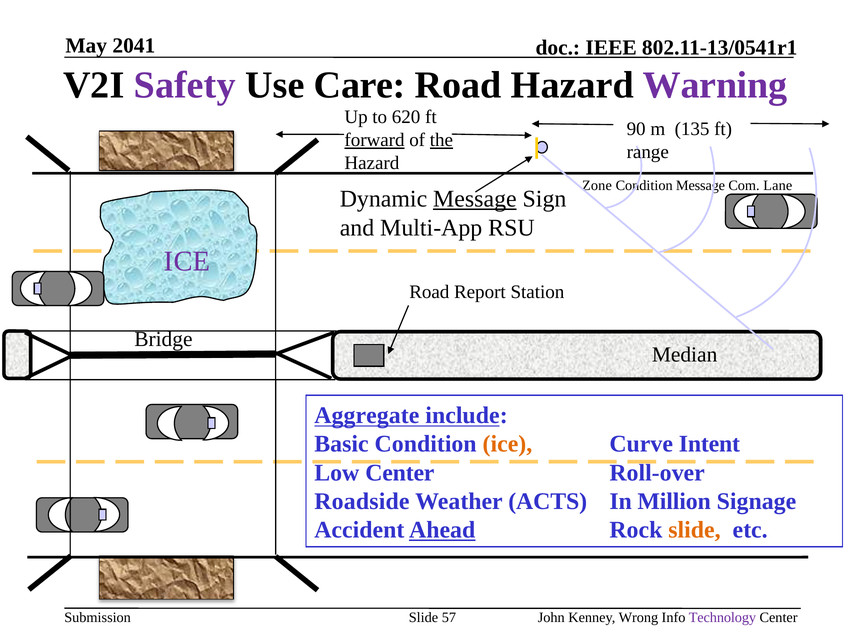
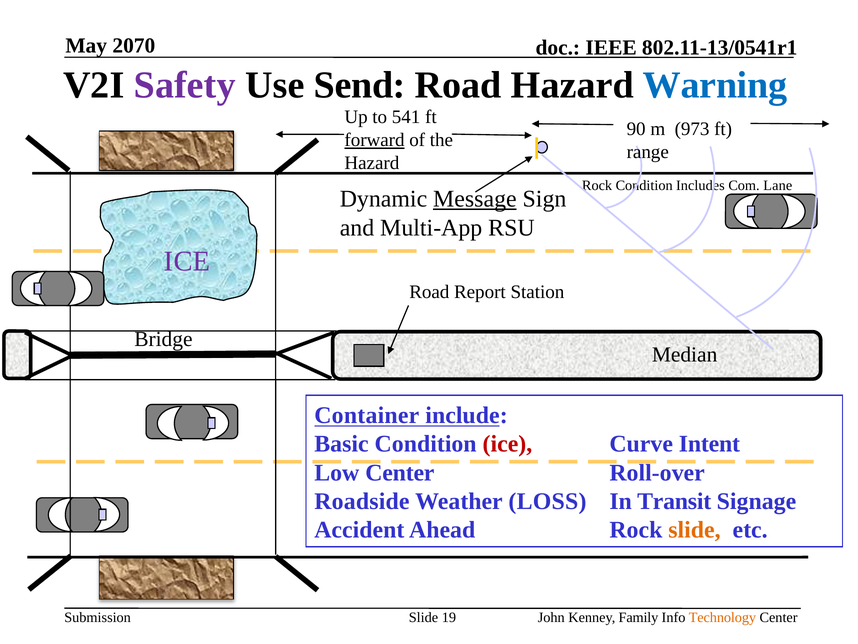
2041: 2041 -> 2070
Care: Care -> Send
Warning colour: purple -> blue
620: 620 -> 541
135: 135 -> 973
the underline: present -> none
Zone at (597, 185): Zone -> Rock
Condition Message: Message -> Includes
Aggregate: Aggregate -> Container
ice at (507, 444) colour: orange -> red
ACTS: ACTS -> LOSS
Million: Million -> Transit
Ahead underline: present -> none
57: 57 -> 19
Wrong: Wrong -> Family
Technology colour: purple -> orange
